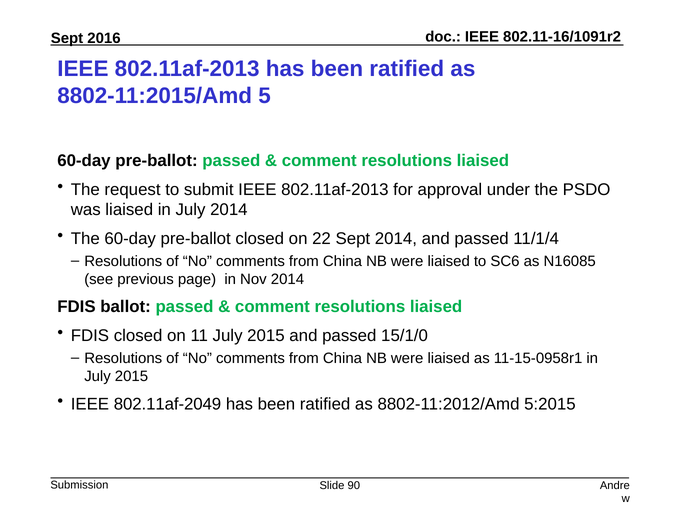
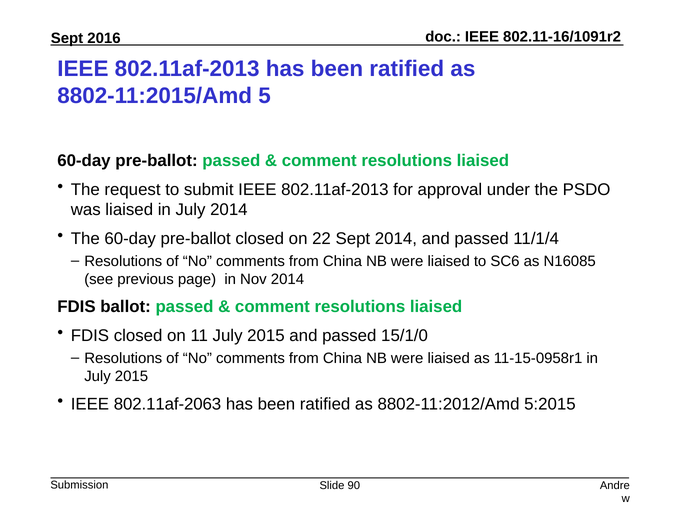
802.11af-2049: 802.11af-2049 -> 802.11af-2063
